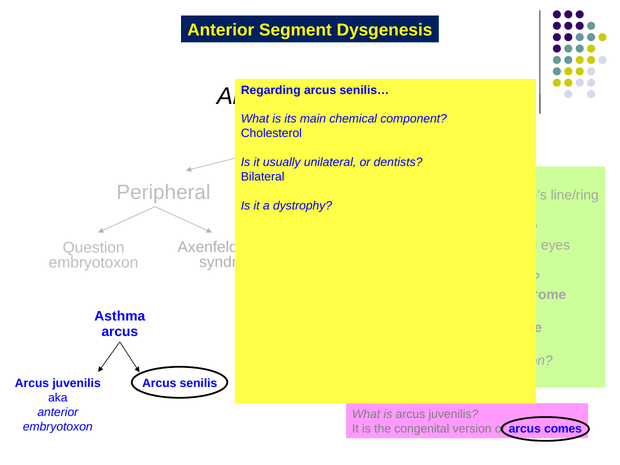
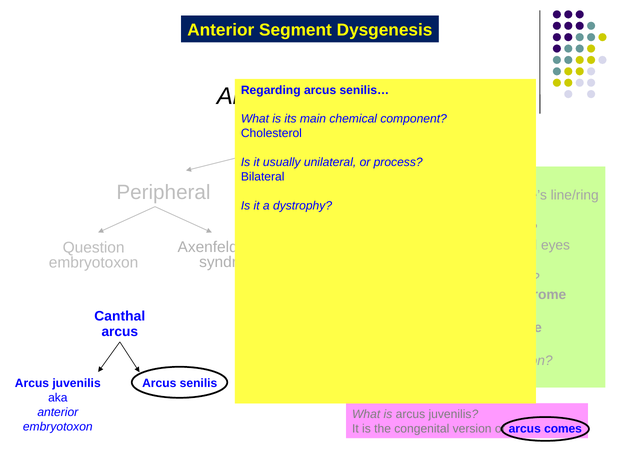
dentists: dentists -> process
Asthma: Asthma -> Canthal
